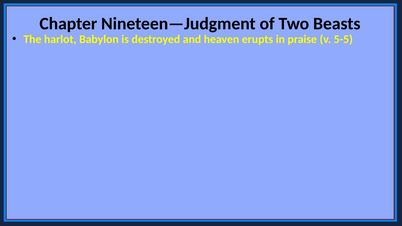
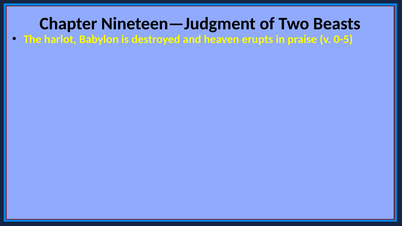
5-5: 5-5 -> 0-5
